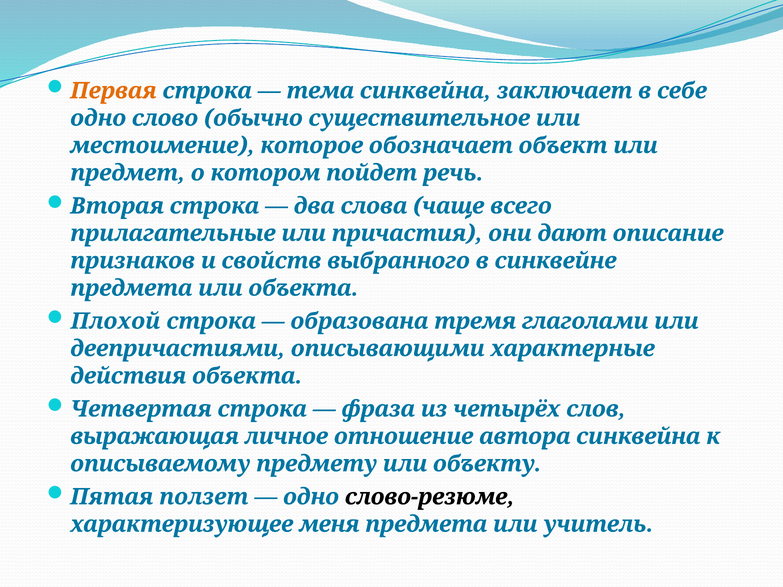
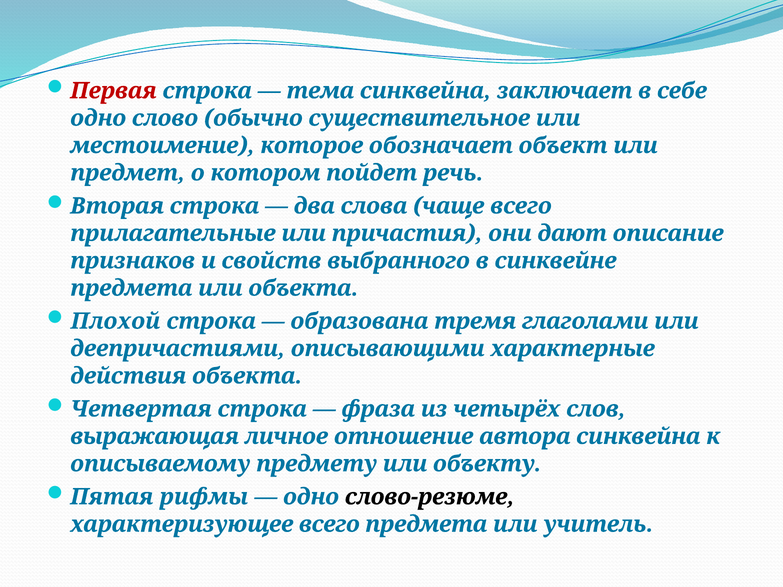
Первая colour: orange -> red
ползет: ползет -> рифмы
характеризующее меня: меня -> всего
